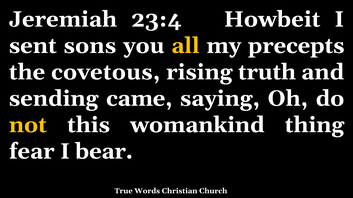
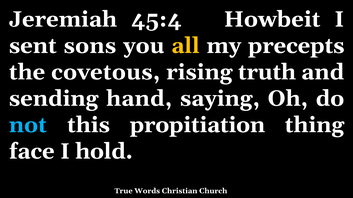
23:4: 23:4 -> 45:4
came: came -> hand
not colour: yellow -> light blue
womankind: womankind -> propitiation
fear: fear -> face
bear: bear -> hold
